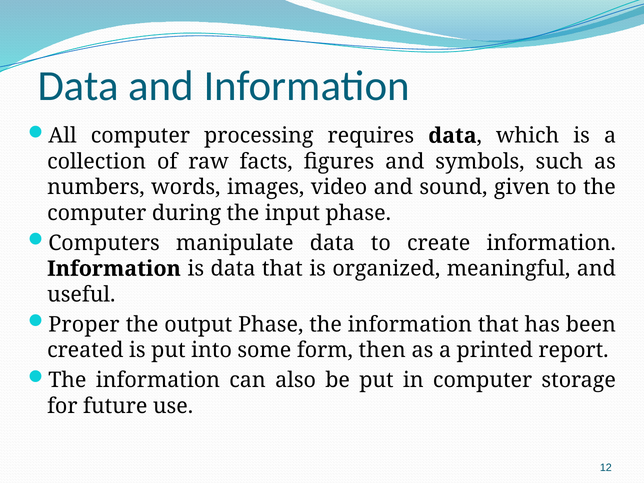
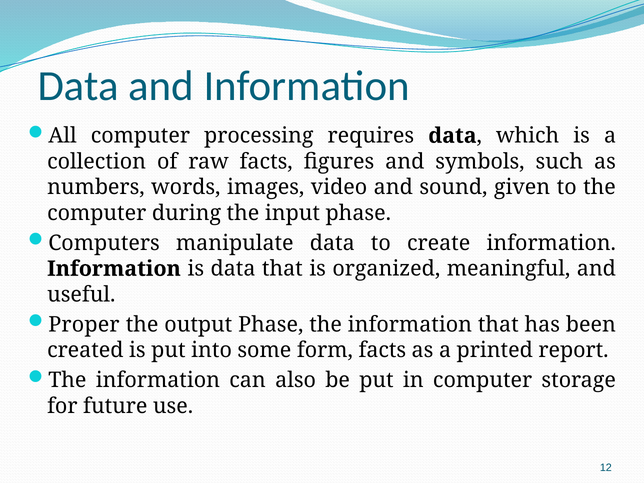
form then: then -> facts
